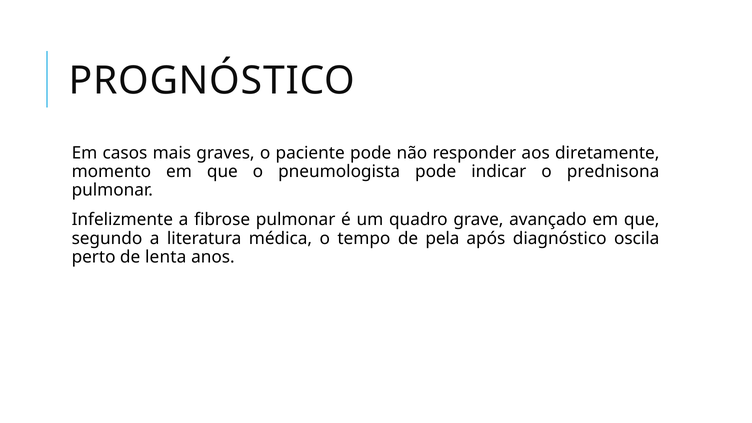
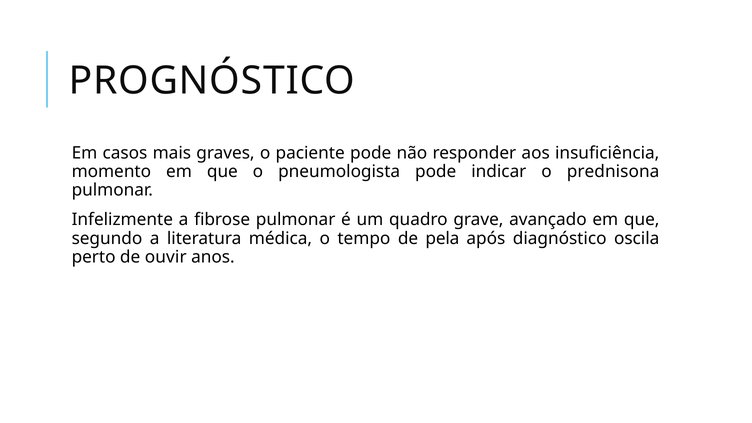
diretamente: diretamente -> insuficiência
lenta: lenta -> ouvir
